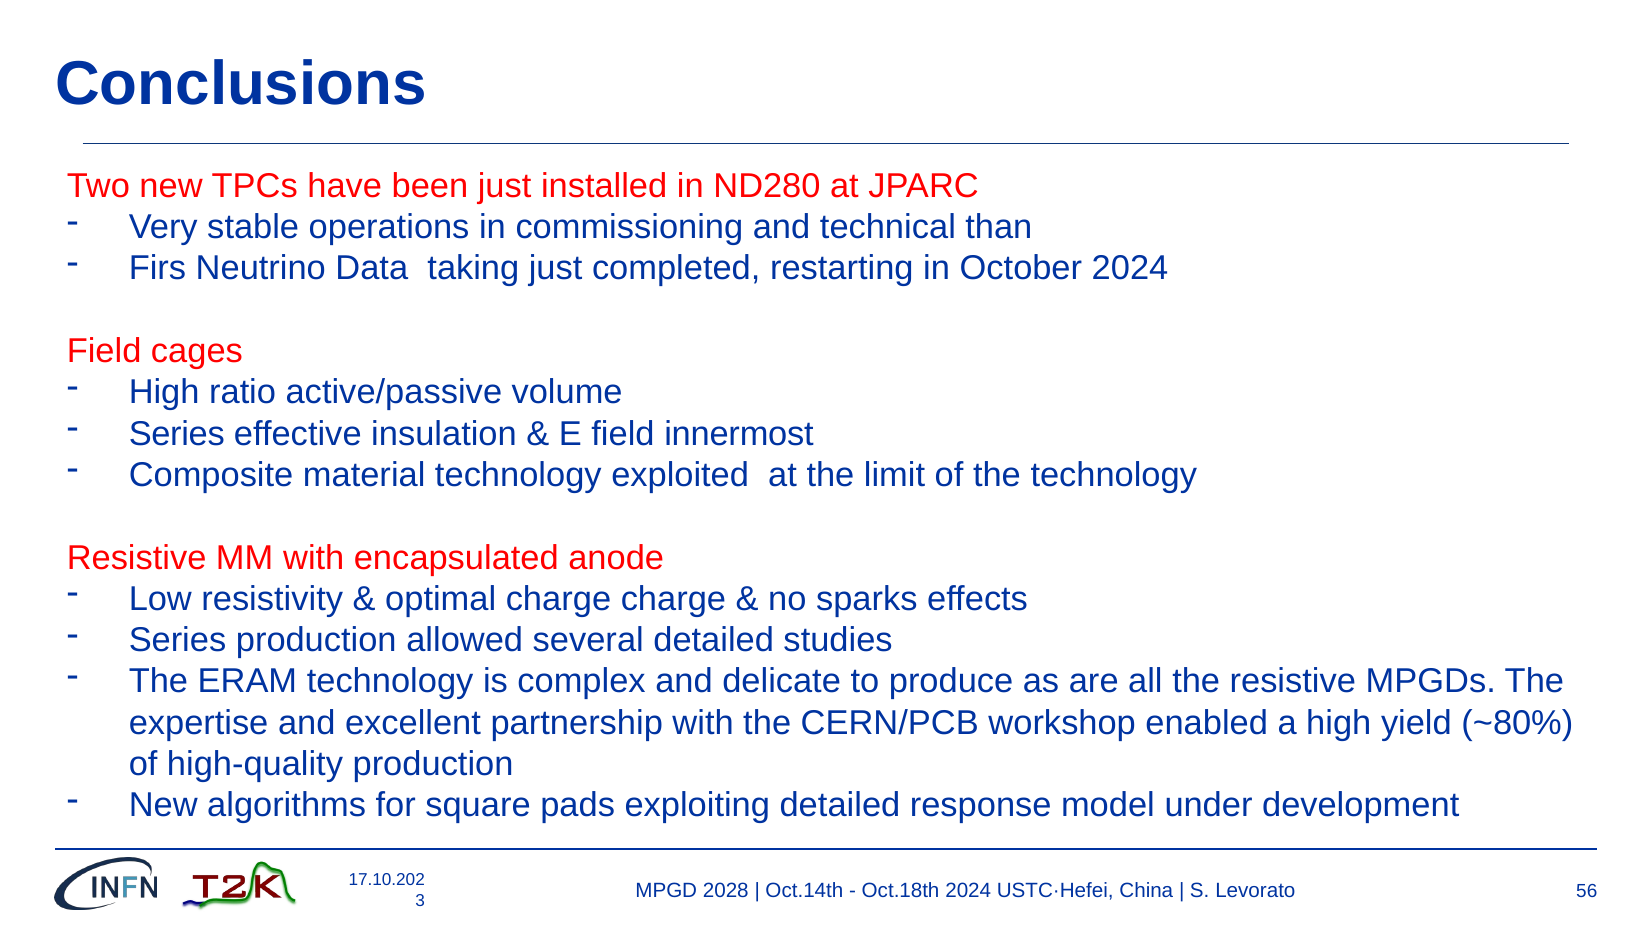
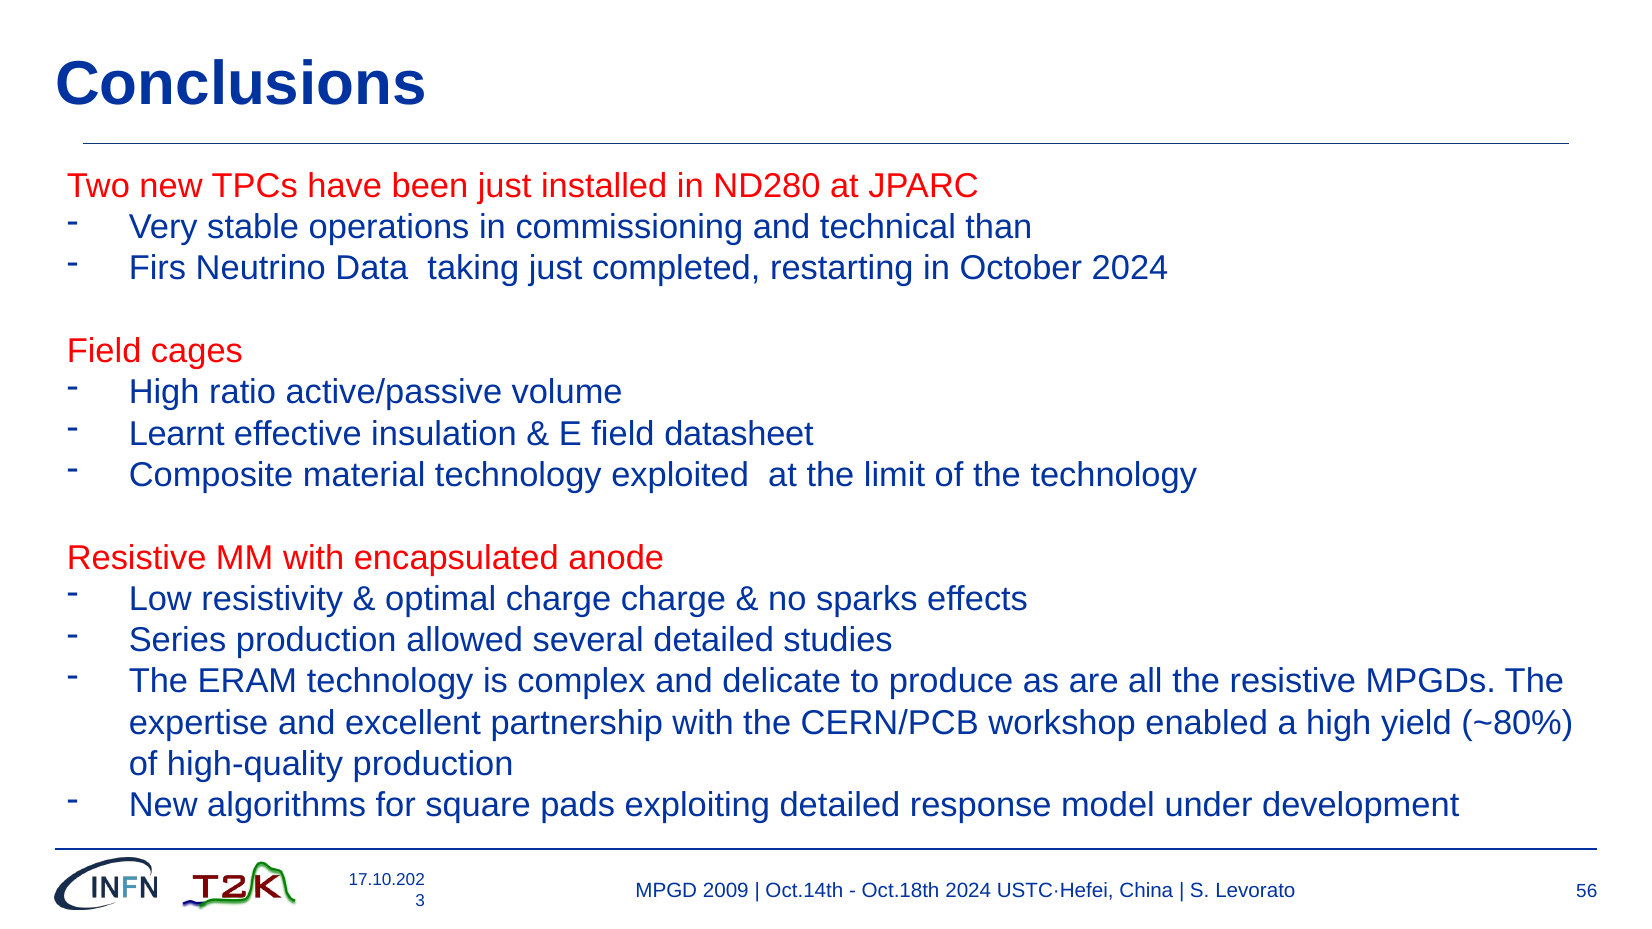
Series at (177, 434): Series -> Learnt
innermost: innermost -> datasheet
2028: 2028 -> 2009
